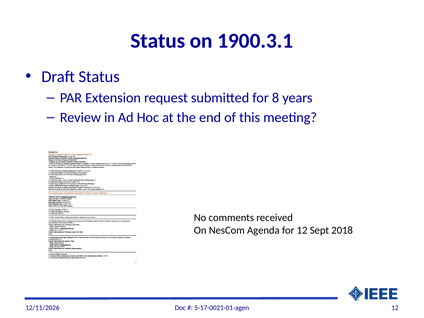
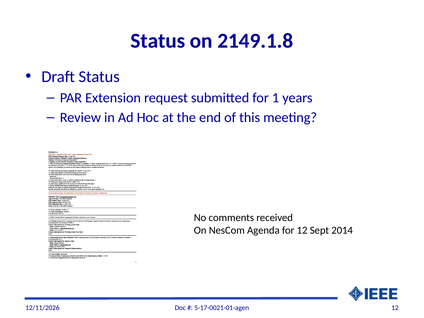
1900.3.1: 1900.3.1 -> 2149.1.8
8: 8 -> 1
2018: 2018 -> 2014
